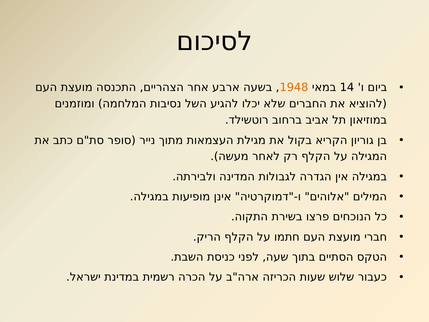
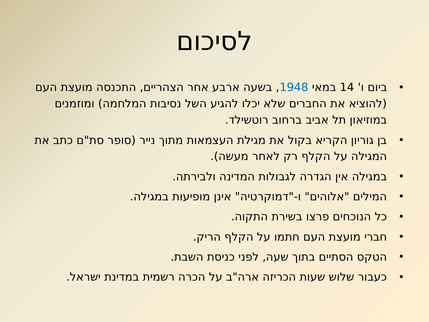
1948 colour: orange -> blue
